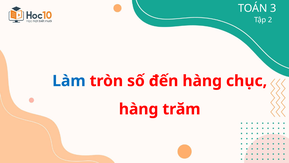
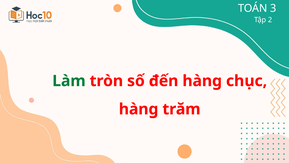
Làm colour: blue -> green
